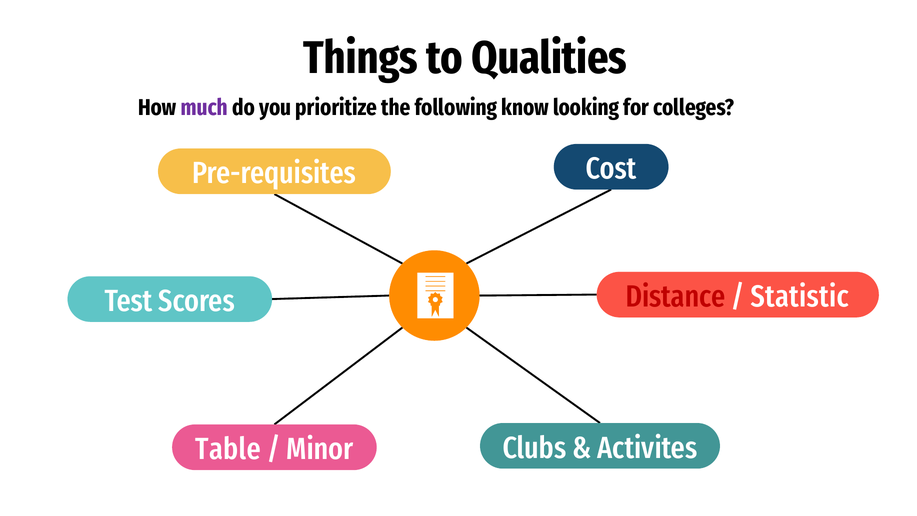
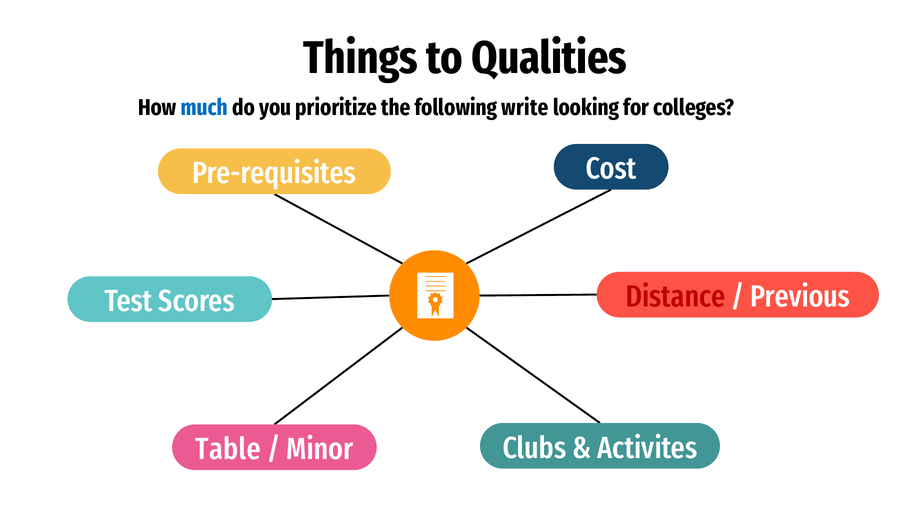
much colour: purple -> blue
know: know -> write
Statistic: Statistic -> Previous
